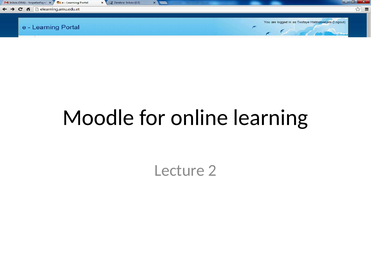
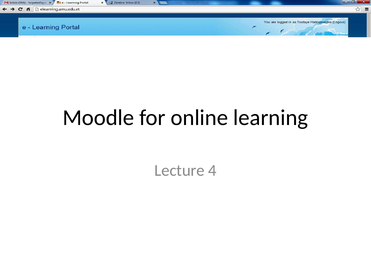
2: 2 -> 4
